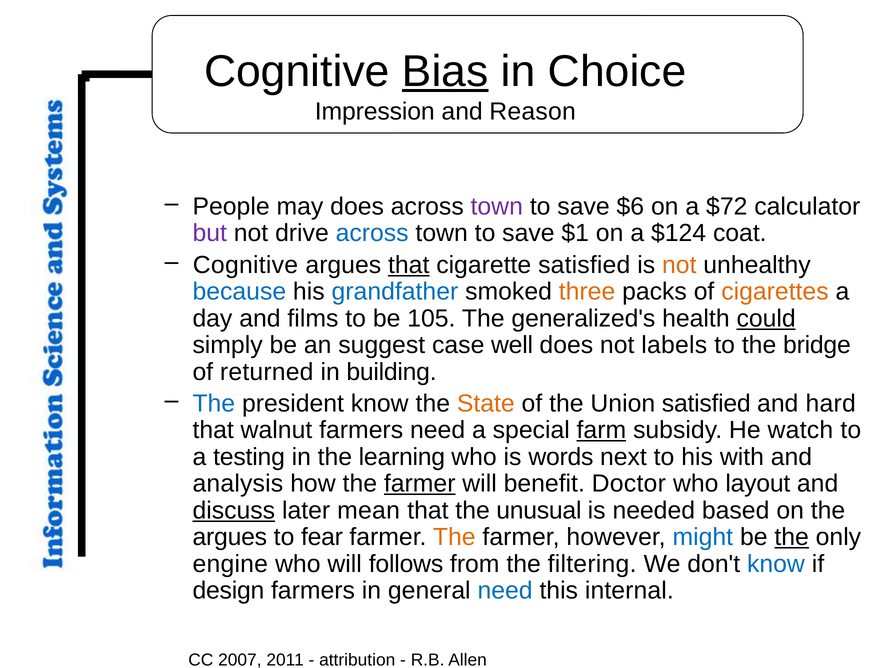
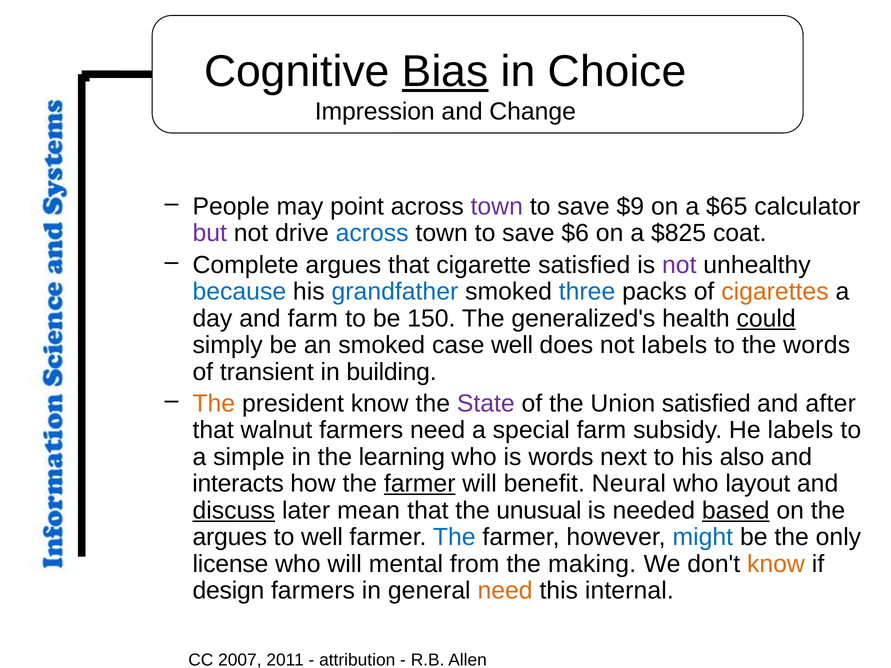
Reason: Reason -> Change
may does: does -> point
$6: $6 -> $9
$72: $72 -> $65
$1: $1 -> $6
$124: $124 -> $825
Cognitive at (245, 265): Cognitive -> Complete
that at (409, 265) underline: present -> none
not at (679, 265) colour: orange -> purple
three colour: orange -> blue
and films: films -> farm
105: 105 -> 150
an suggest: suggest -> smoked
the bridge: bridge -> words
returned: returned -> transient
The at (214, 404) colour: blue -> orange
State colour: orange -> purple
hard: hard -> after
farm at (601, 430) underline: present -> none
He watch: watch -> labels
testing: testing -> simple
with: with -> also
analysis: analysis -> interacts
Doctor: Doctor -> Neural
based underline: none -> present
to fear: fear -> well
The at (454, 537) colour: orange -> blue
the at (792, 537) underline: present -> none
engine: engine -> license
follows: follows -> mental
filtering: filtering -> making
know at (776, 564) colour: blue -> orange
need at (505, 591) colour: blue -> orange
